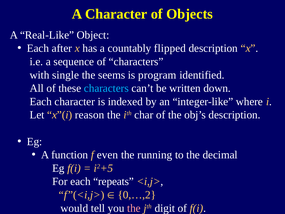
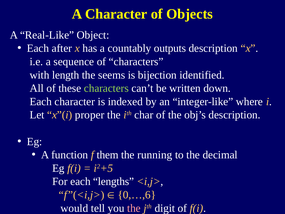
flipped: flipped -> outputs
single: single -> length
program: program -> bijection
characters at (106, 88) colour: light blue -> light green
reason: reason -> proper
even: even -> them
repeats: repeats -> lengths
0,…,2: 0,…,2 -> 0,…,6
